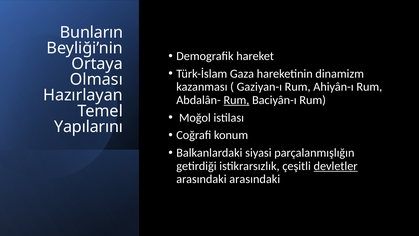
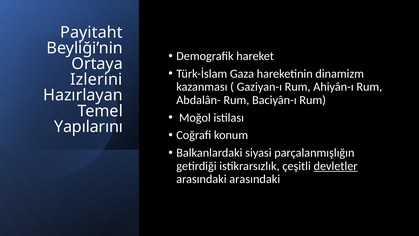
Bunların: Bunların -> Payitaht
Olması: Olması -> Izlerini
Rum at (236, 100) underline: present -> none
